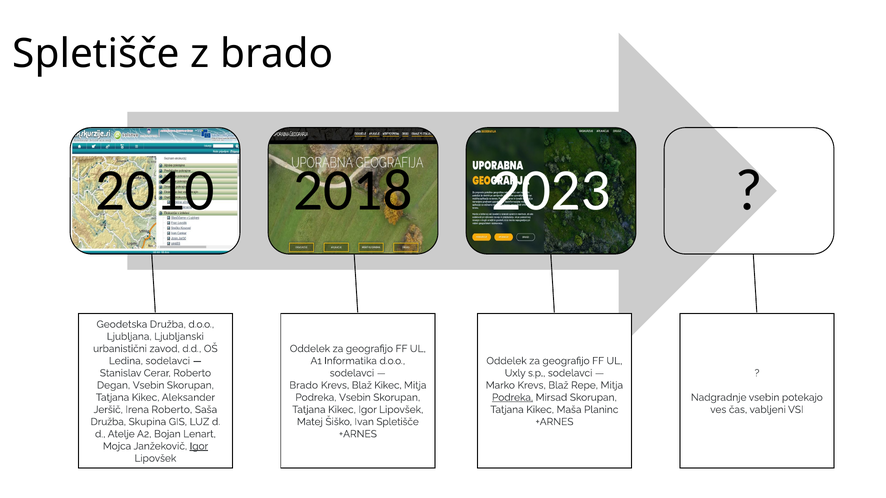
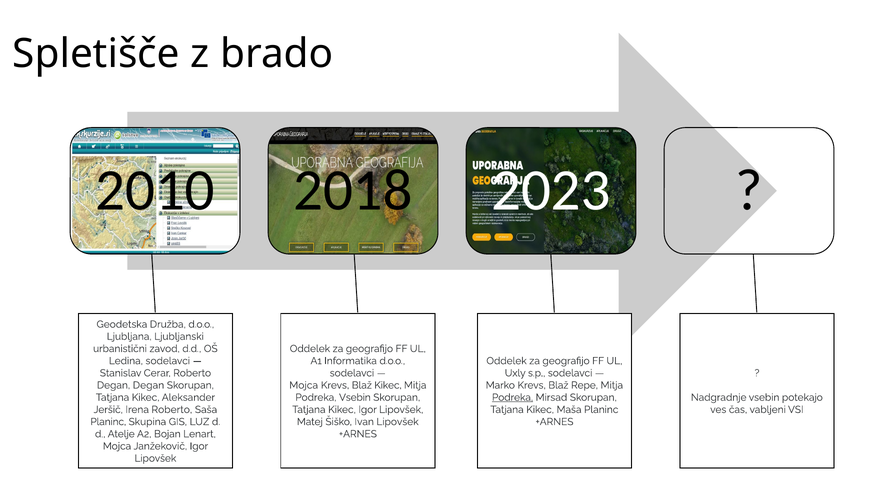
Degan Vsebin: Vsebin -> Degan
Brado at (304, 386): Brado -> Mojca
Družba at (108, 422): Družba -> Planinc
Ivan Spletišče: Spletišče -> Lipovšek
Igor at (199, 446) underline: present -> none
